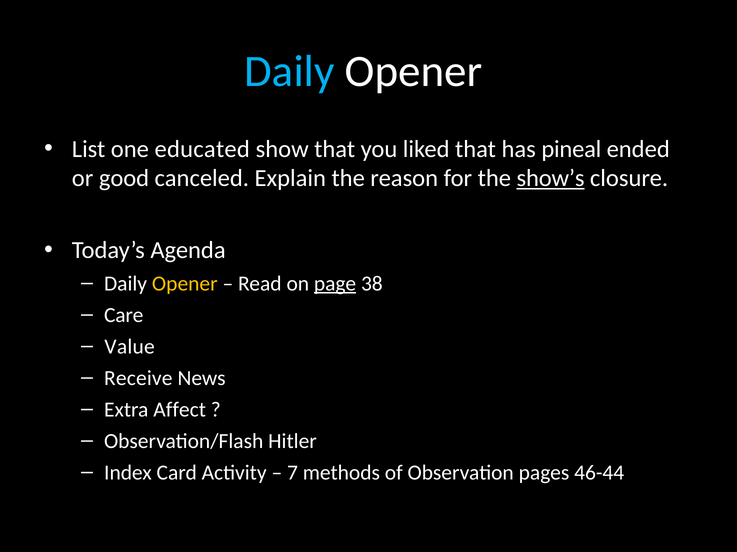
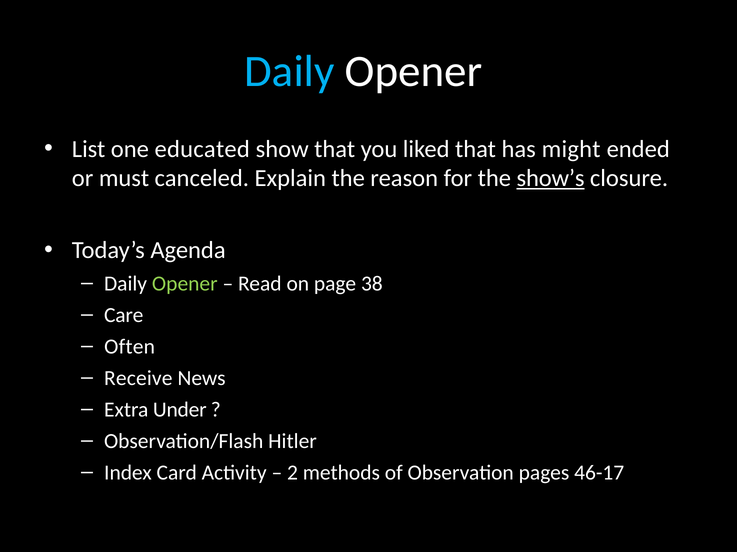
pineal: pineal -> might
good: good -> must
Opener at (185, 284) colour: yellow -> light green
page underline: present -> none
Value: Value -> Often
Affect: Affect -> Under
7: 7 -> 2
46-44: 46-44 -> 46-17
